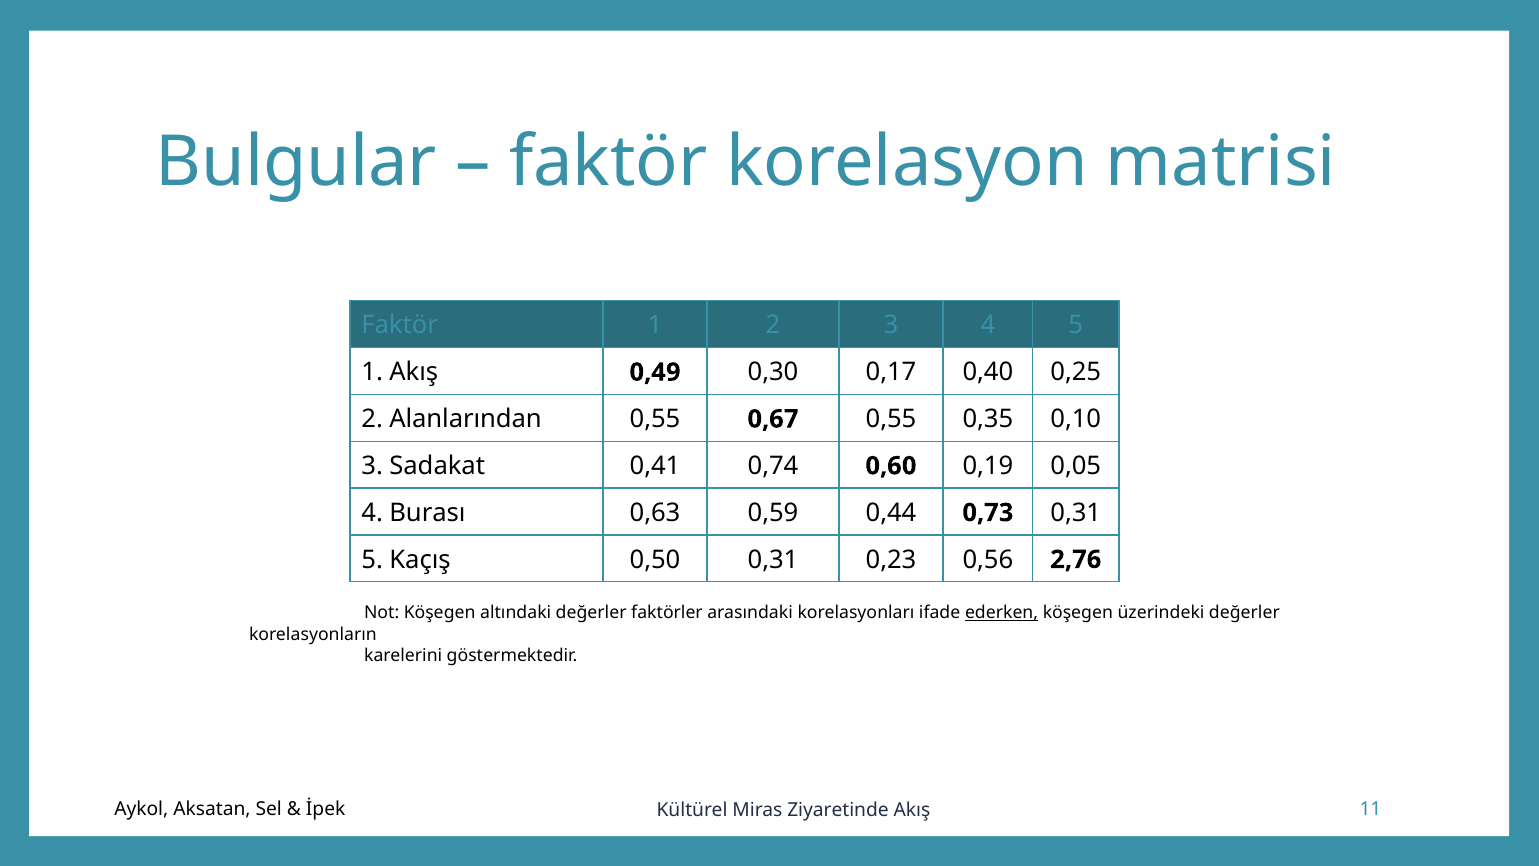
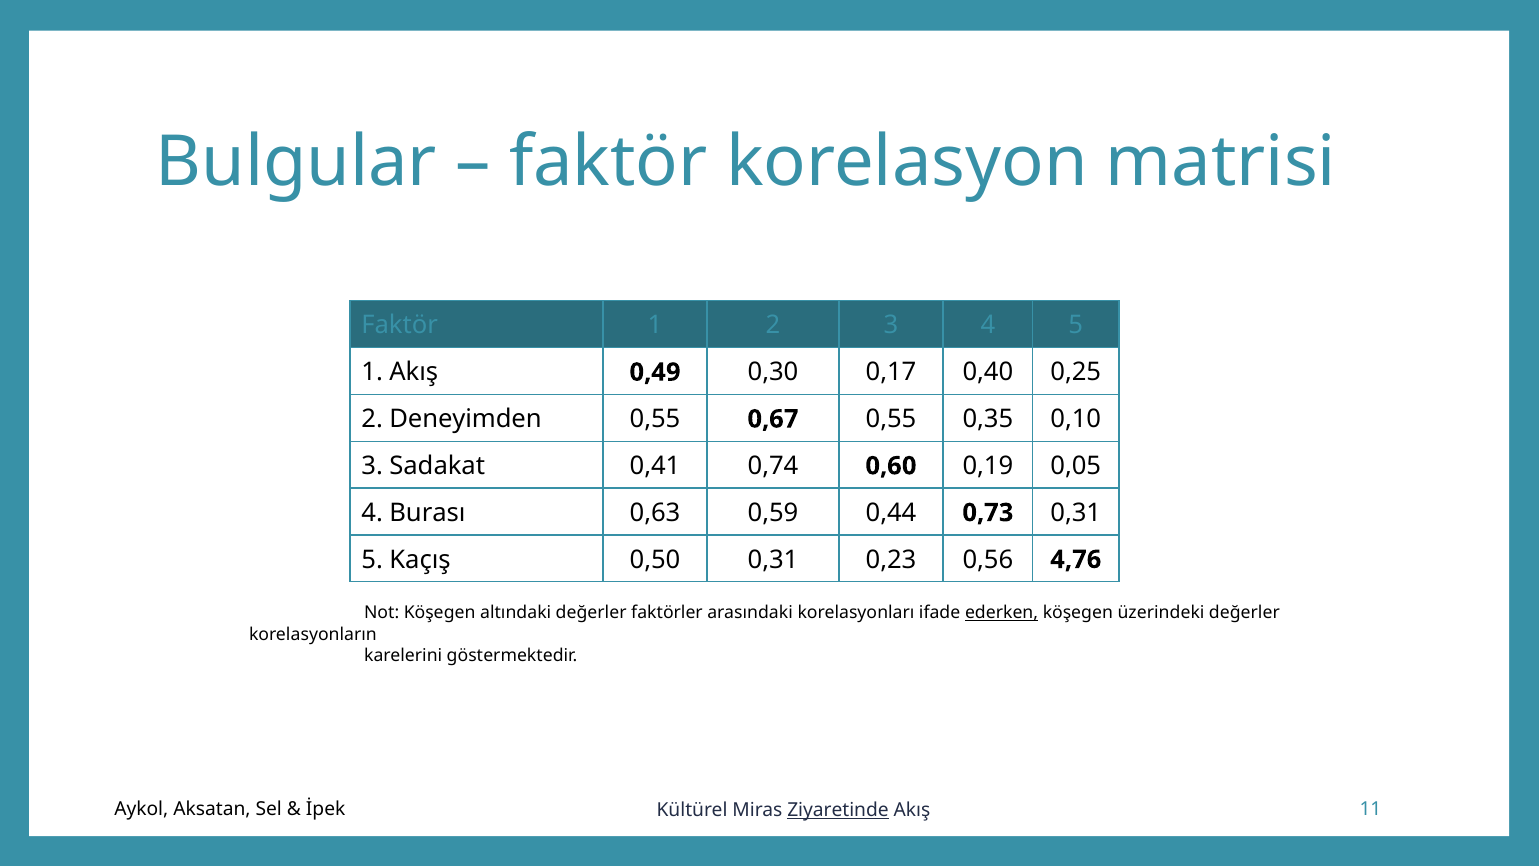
Alanlarından: Alanlarından -> Deneyimden
2,76: 2,76 -> 4,76
Ziyaretinde underline: none -> present
